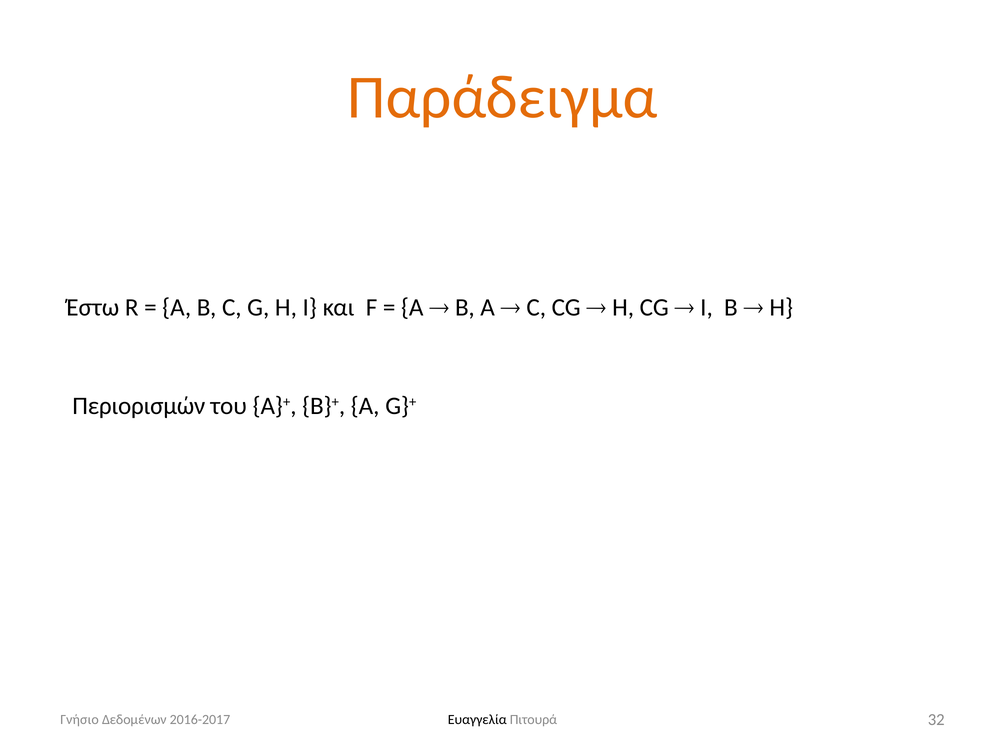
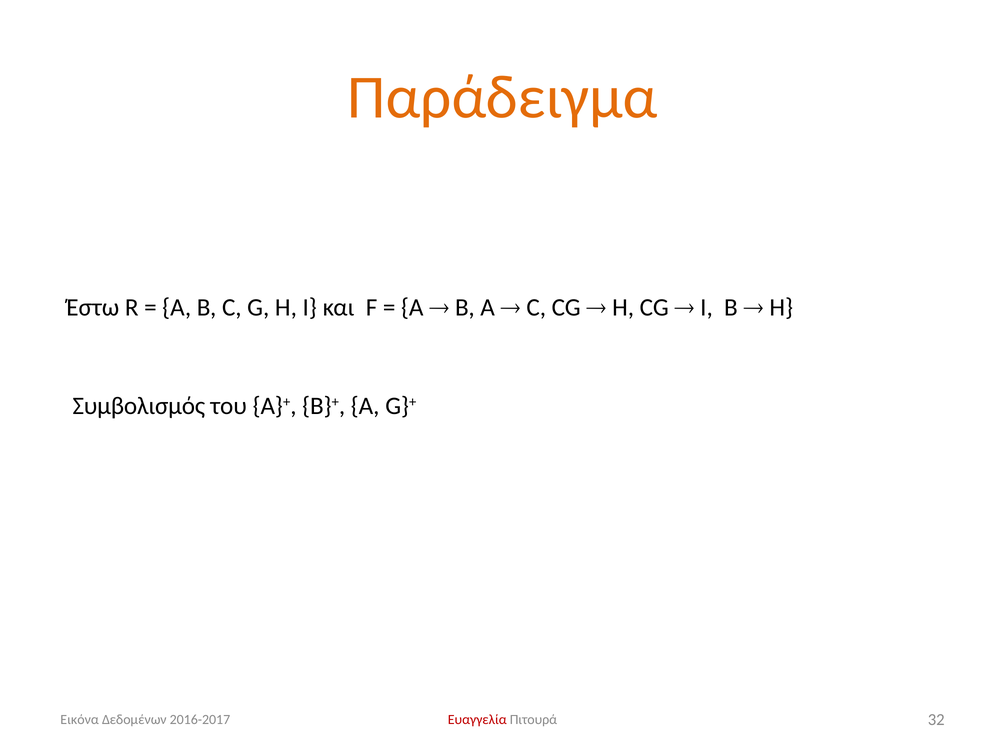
Περιορισμών: Περιορισμών -> Συμβολισμός
Γνήσιο: Γνήσιο -> Εικόνα
Ευαγγελία colour: black -> red
